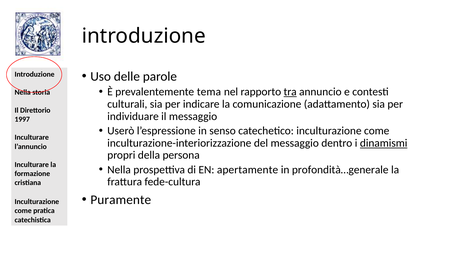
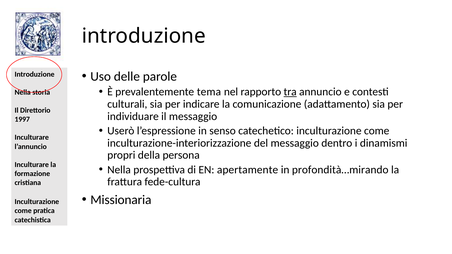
dinamismi underline: present -> none
profondità…generale: profondità…generale -> profondità…mirando
Puramente: Puramente -> Missionaria
